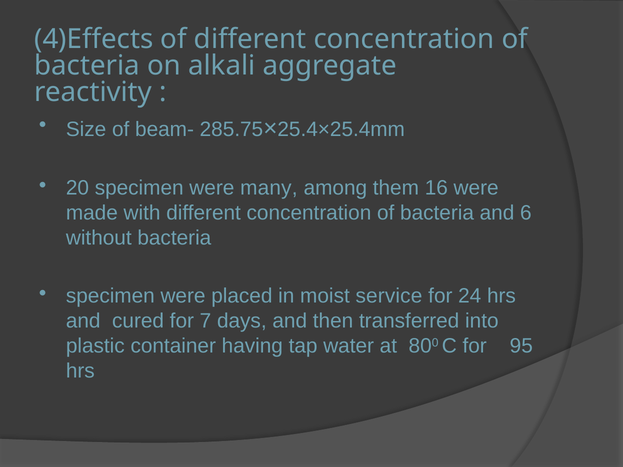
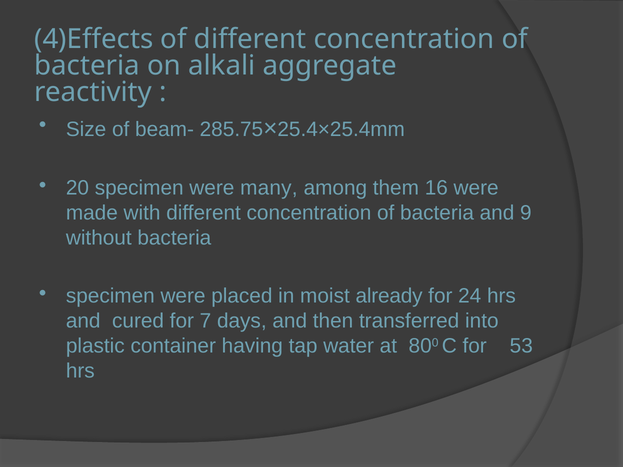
6: 6 -> 9
service: service -> already
95: 95 -> 53
